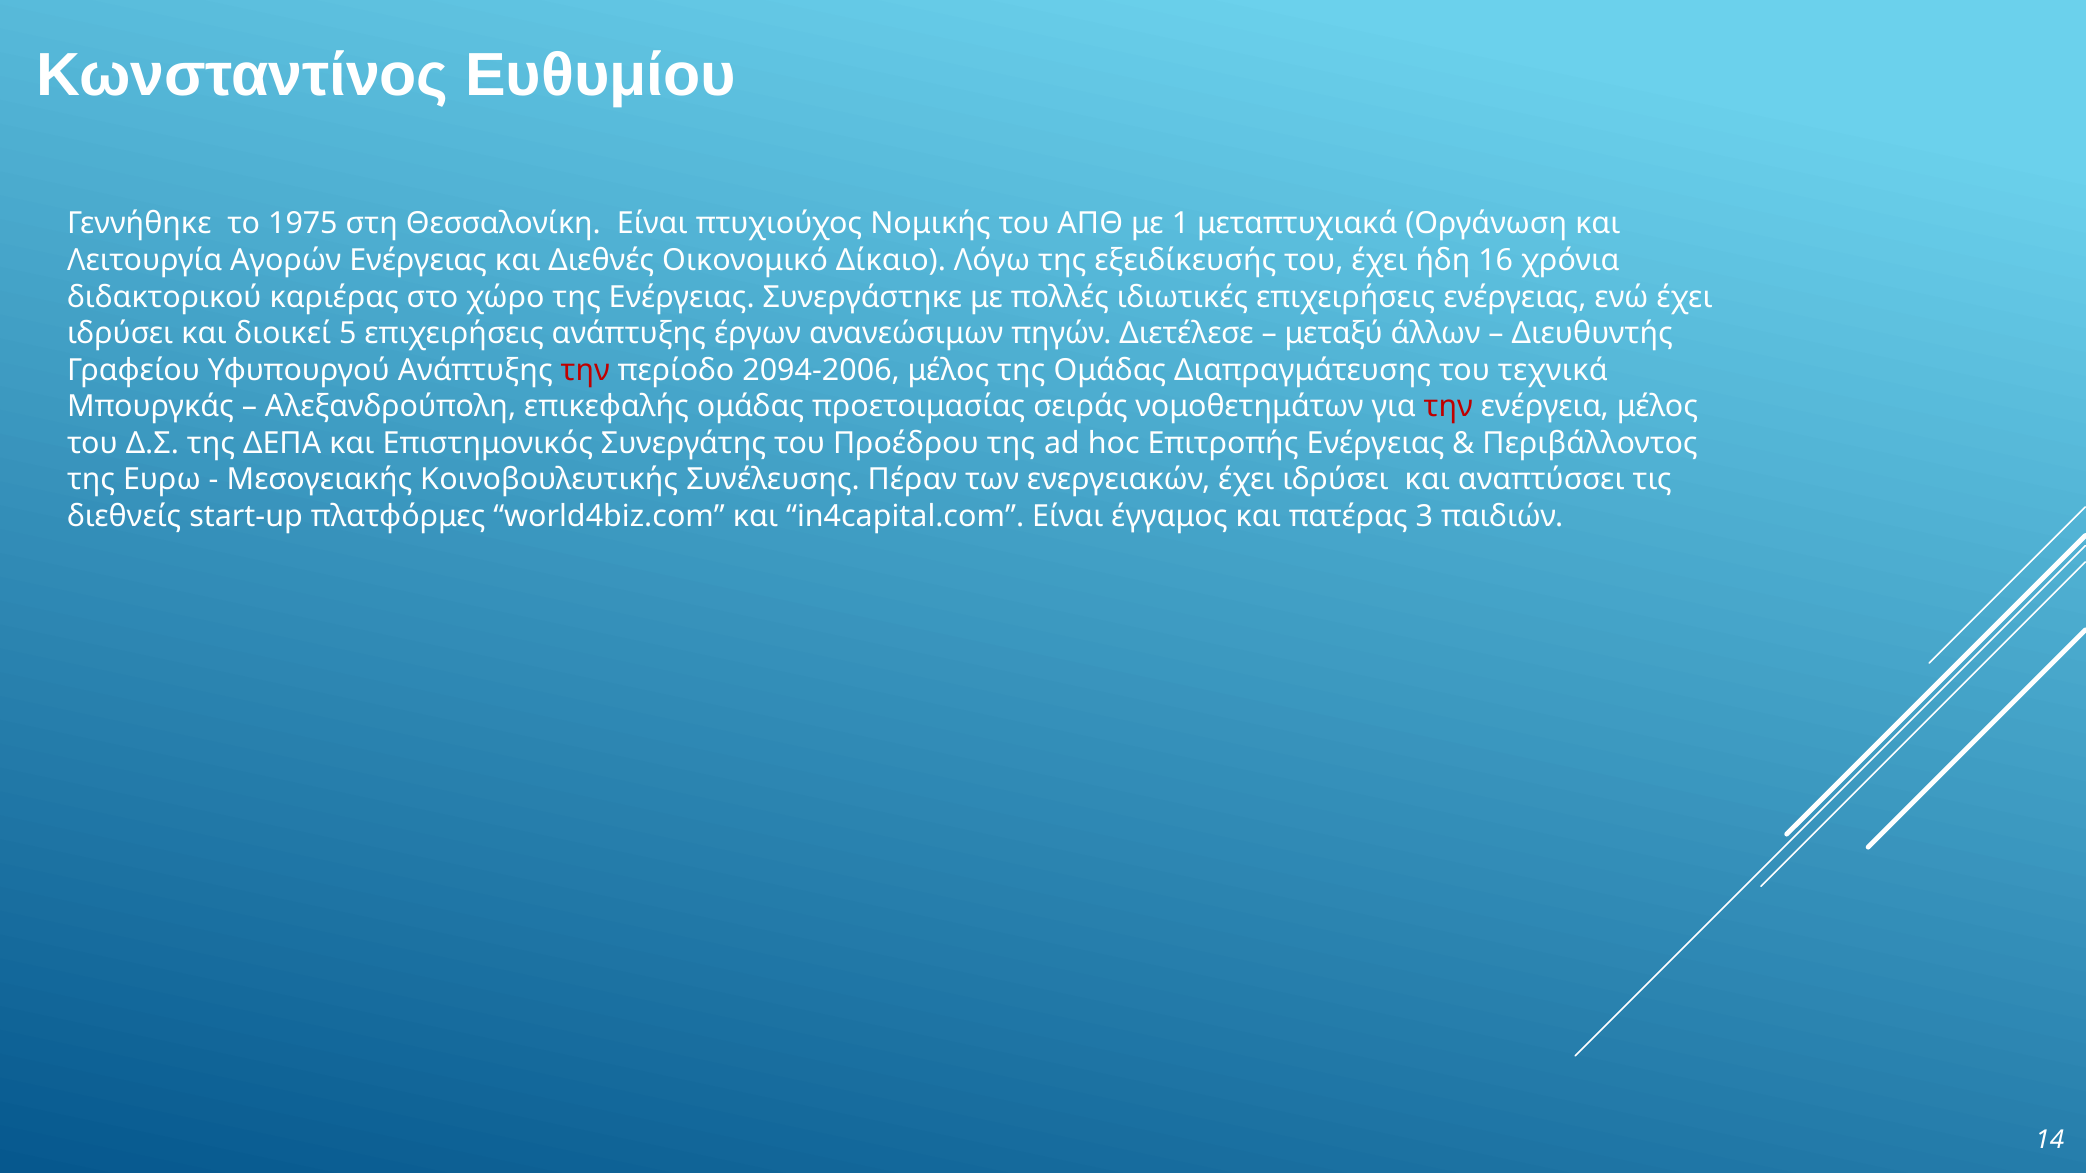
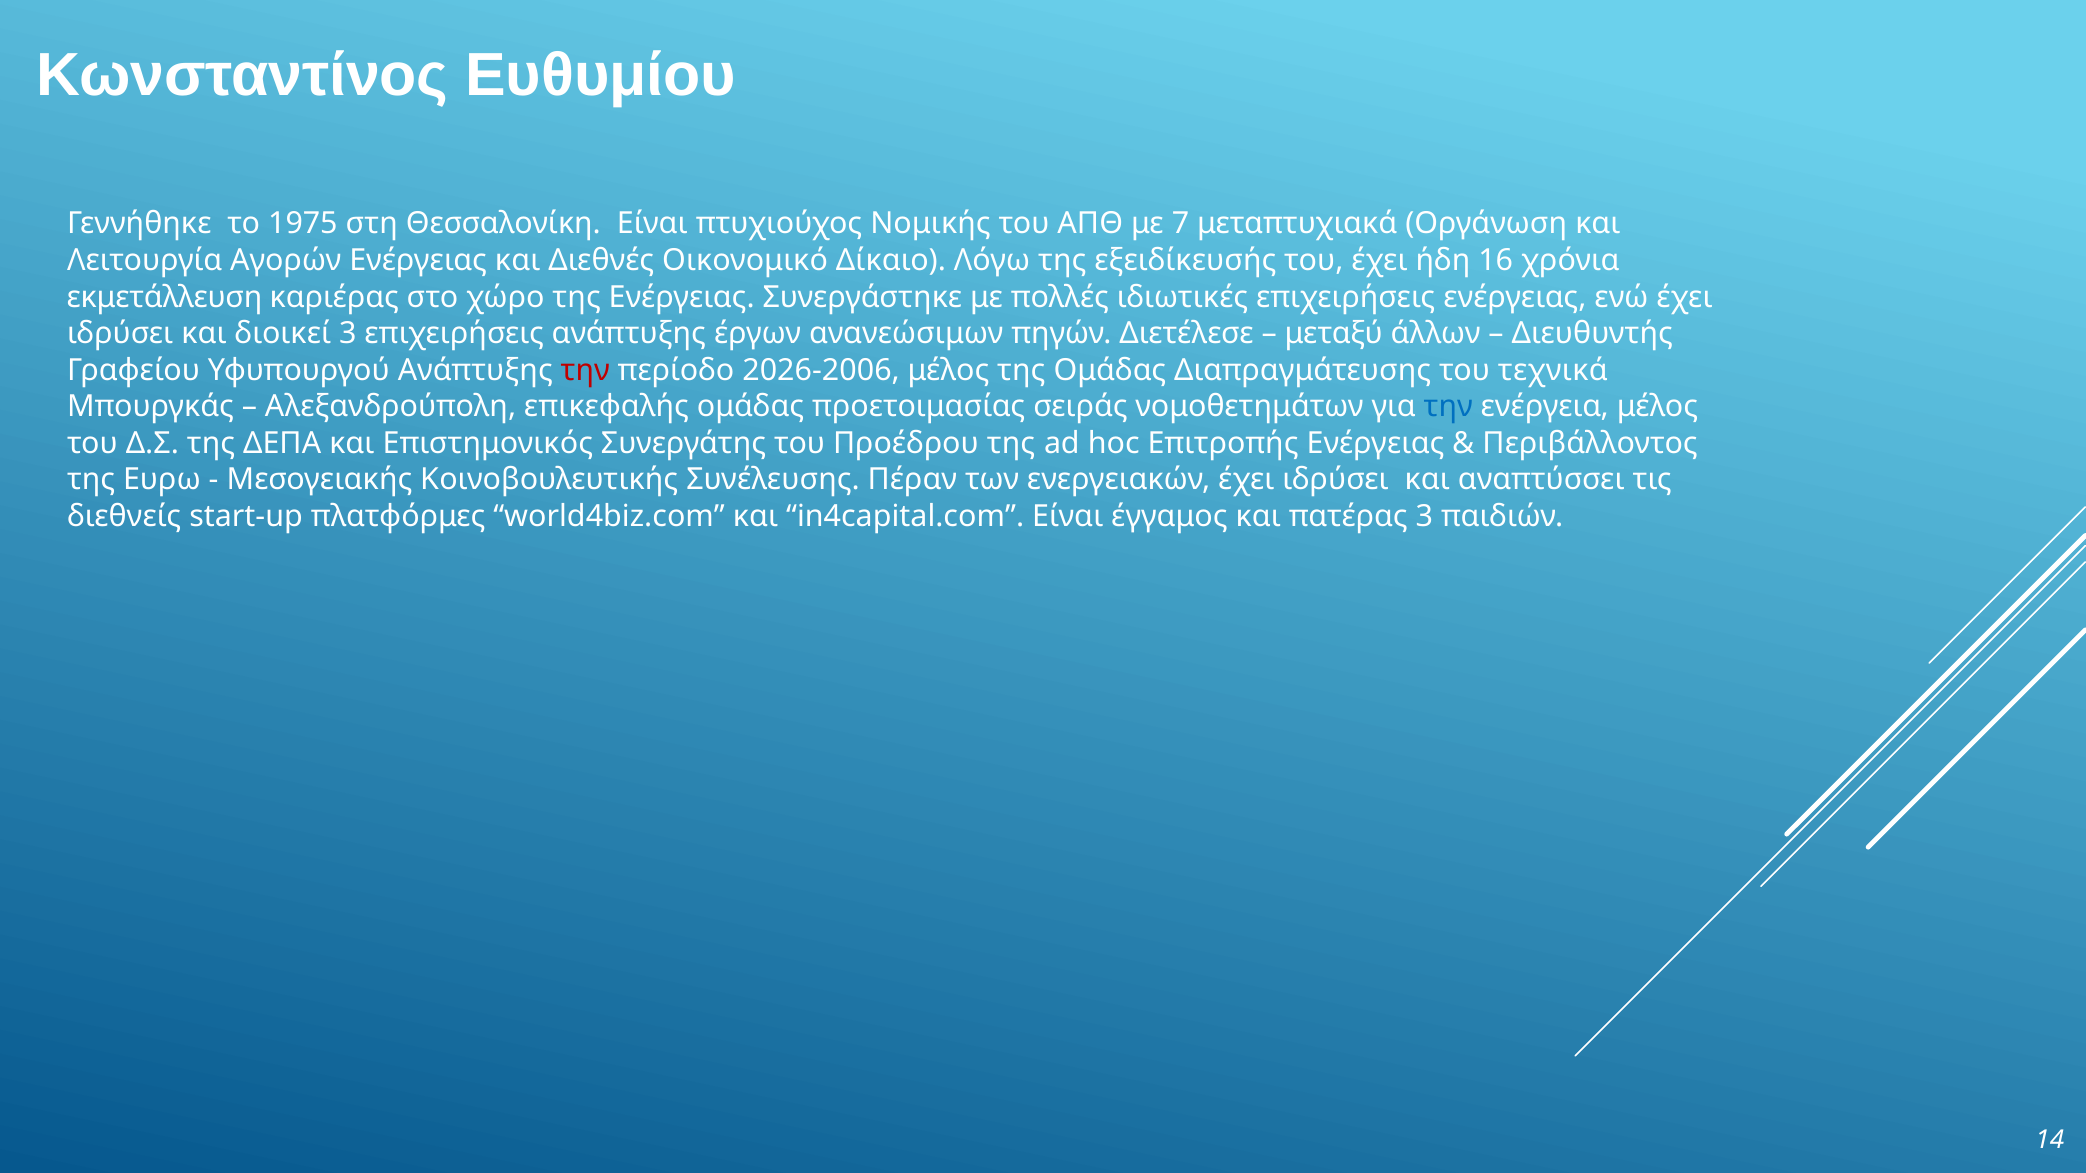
1: 1 -> 7
διδακτορικού: διδακτορικού -> εκμετάλλευση
διοικεί 5: 5 -> 3
2094-2006: 2094-2006 -> 2026-2006
την at (1448, 407) colour: red -> blue
